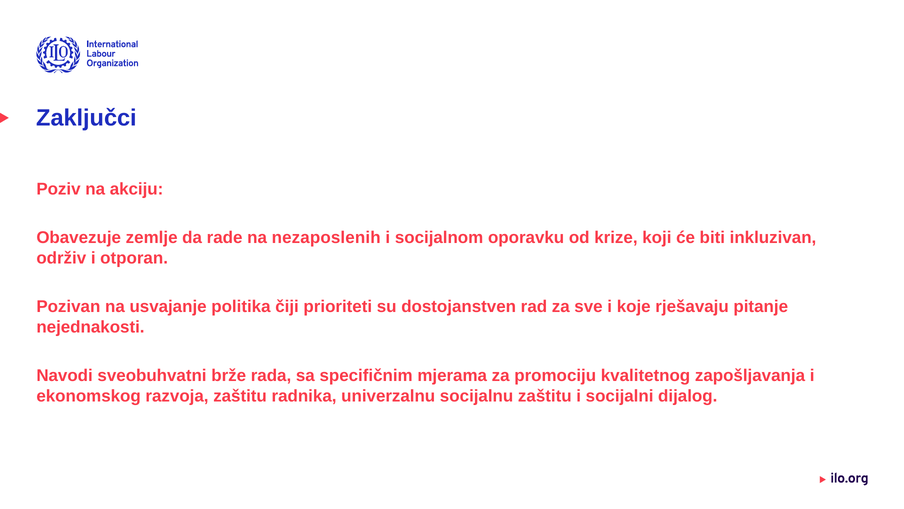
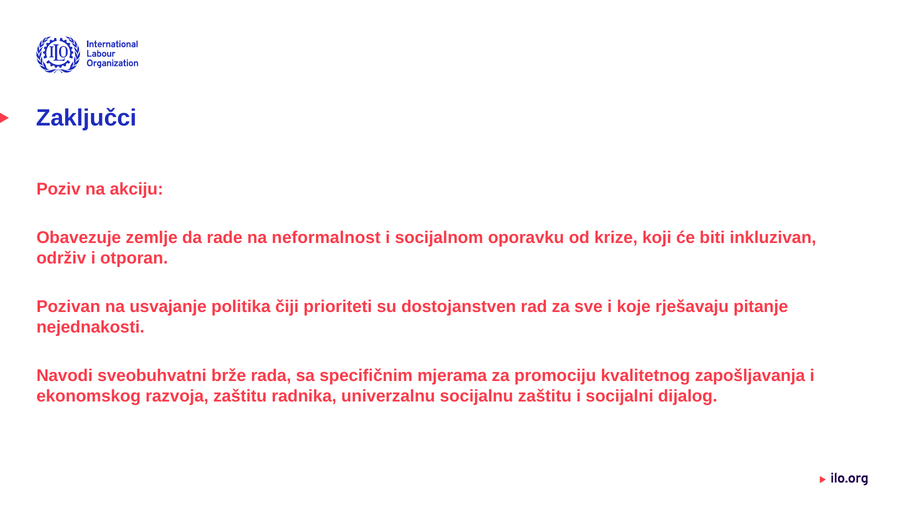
nezaposlenih: nezaposlenih -> neformalnost
